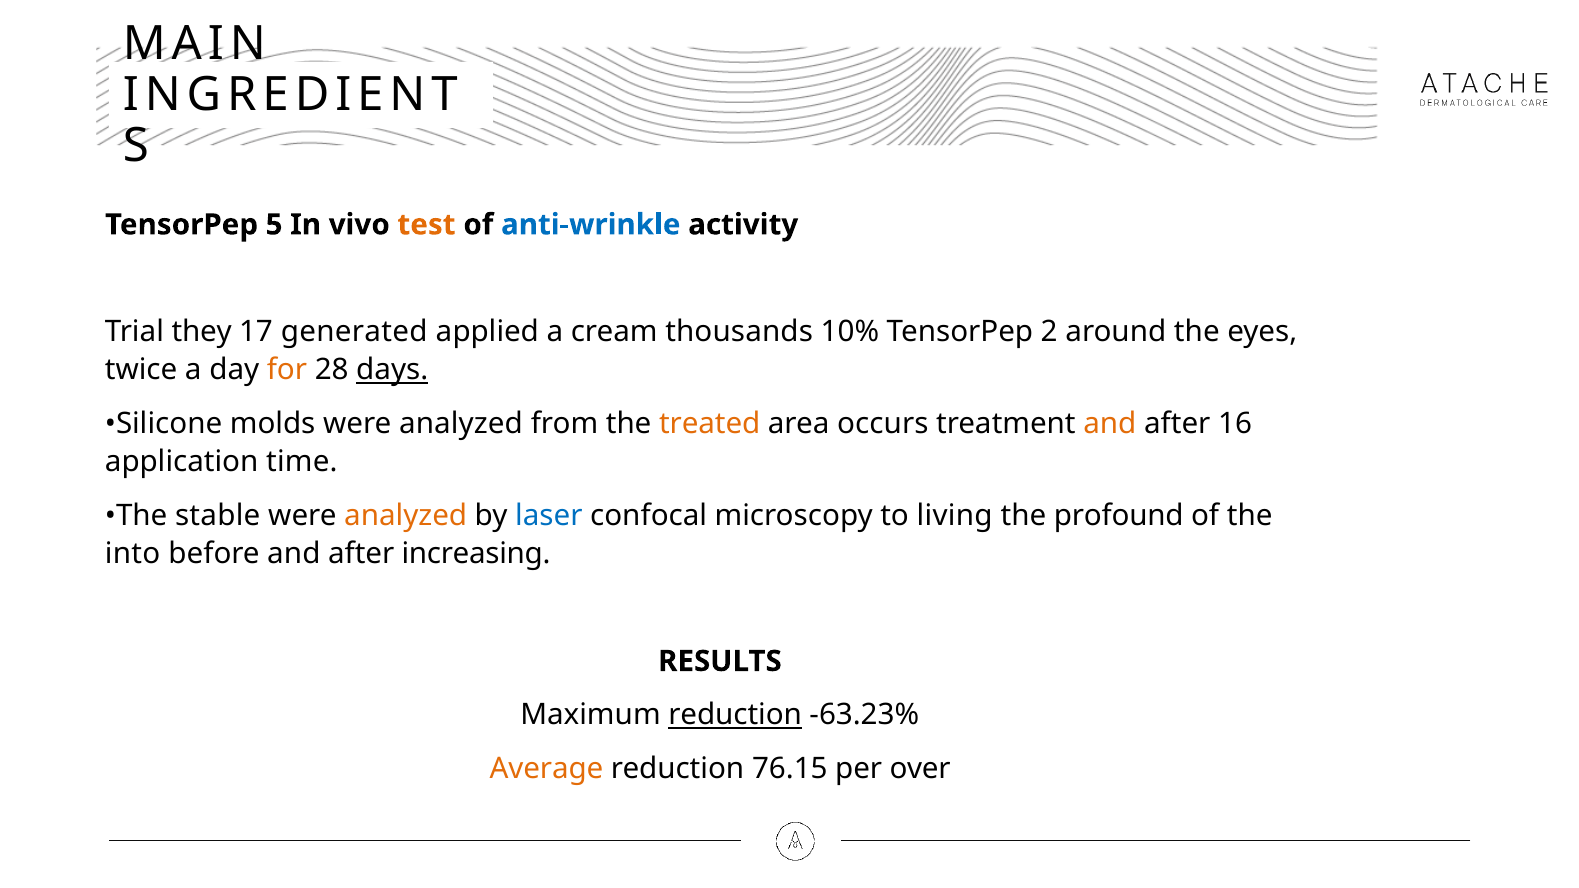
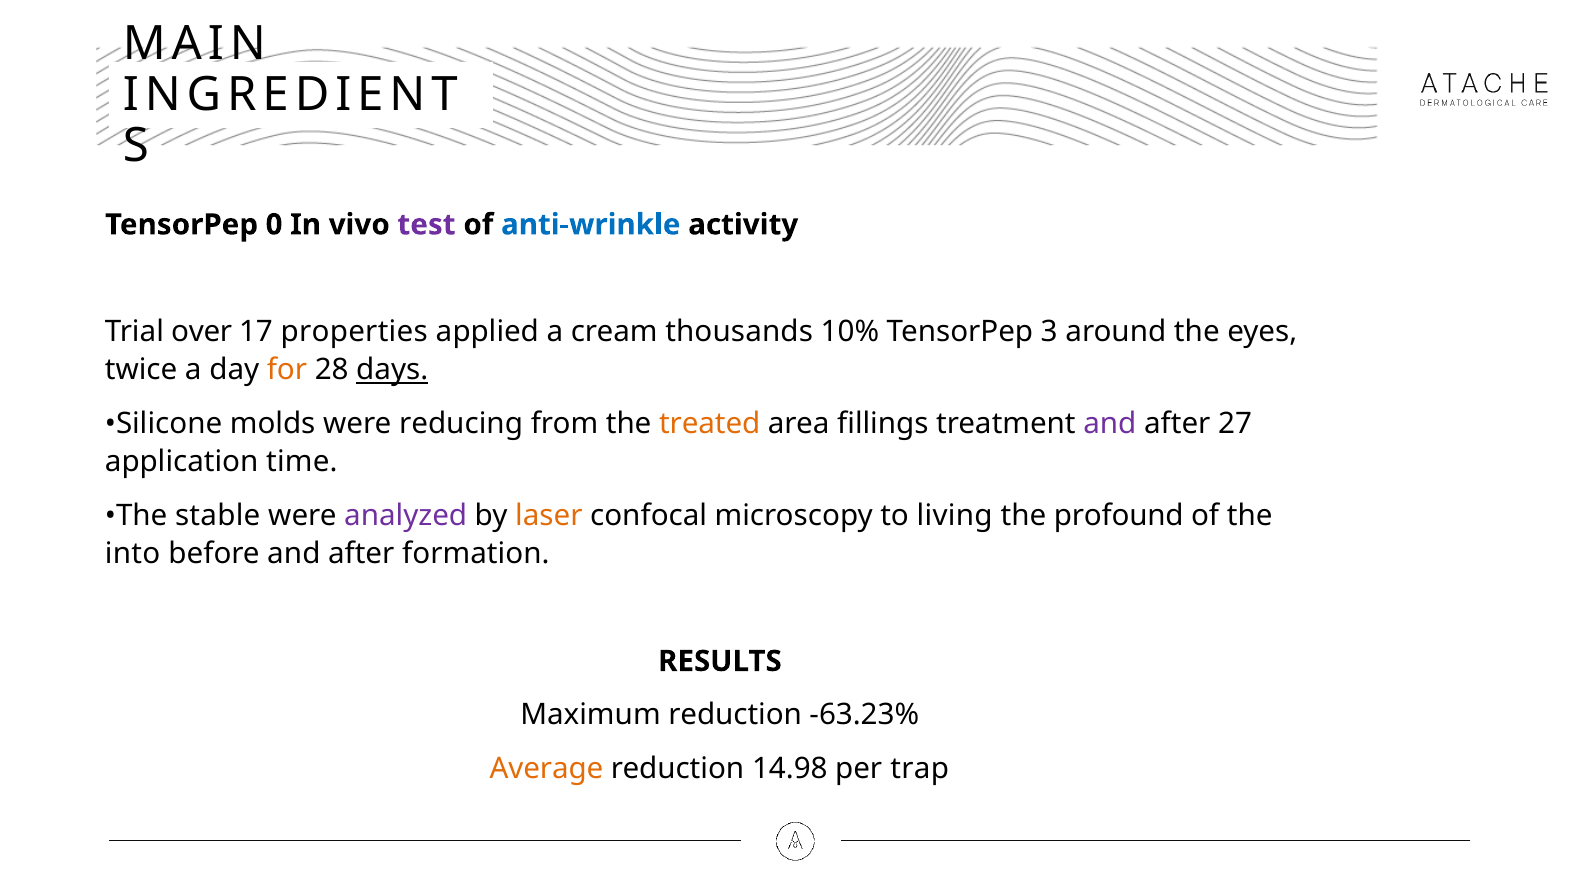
5: 5 -> 0
test colour: orange -> purple
they: they -> over
generated: generated -> properties
2: 2 -> 3
molds were analyzed: analyzed -> reducing
occurs: occurs -> fillings
and at (1110, 424) colour: orange -> purple
16: 16 -> 27
analyzed at (406, 516) colour: orange -> purple
laser colour: blue -> orange
increasing: increasing -> formation
reduction at (735, 715) underline: present -> none
76.15: 76.15 -> 14.98
over: over -> trap
